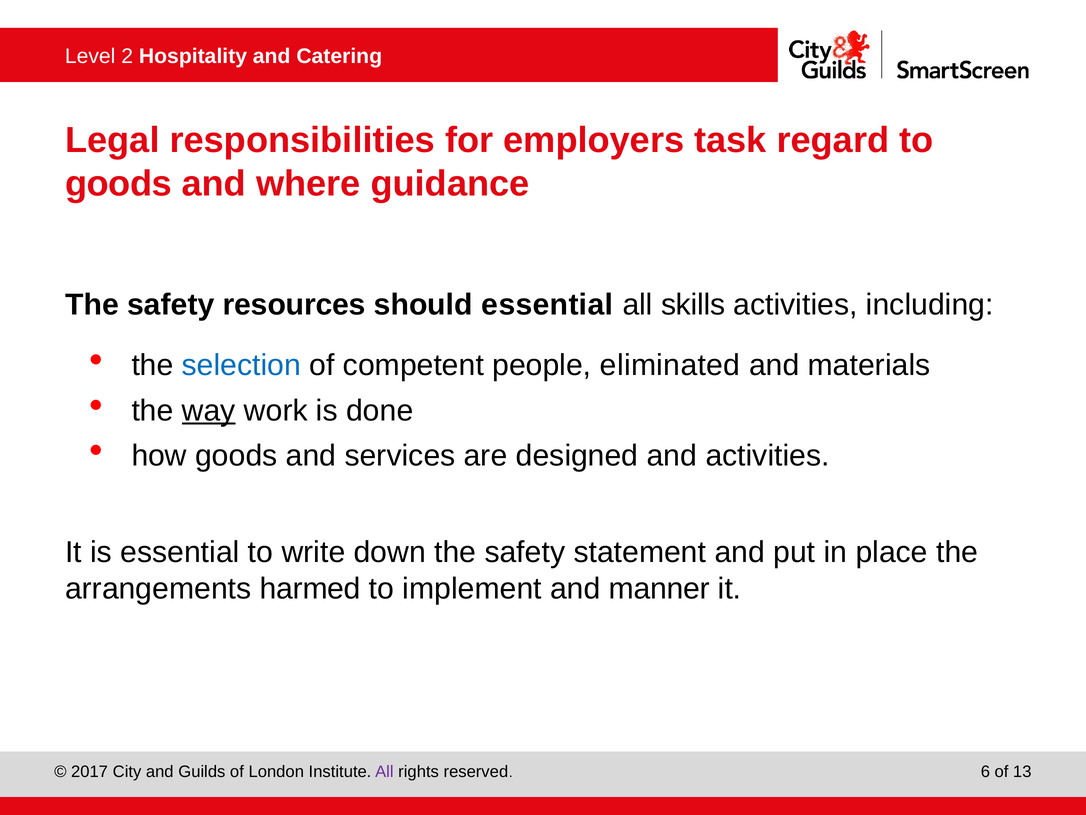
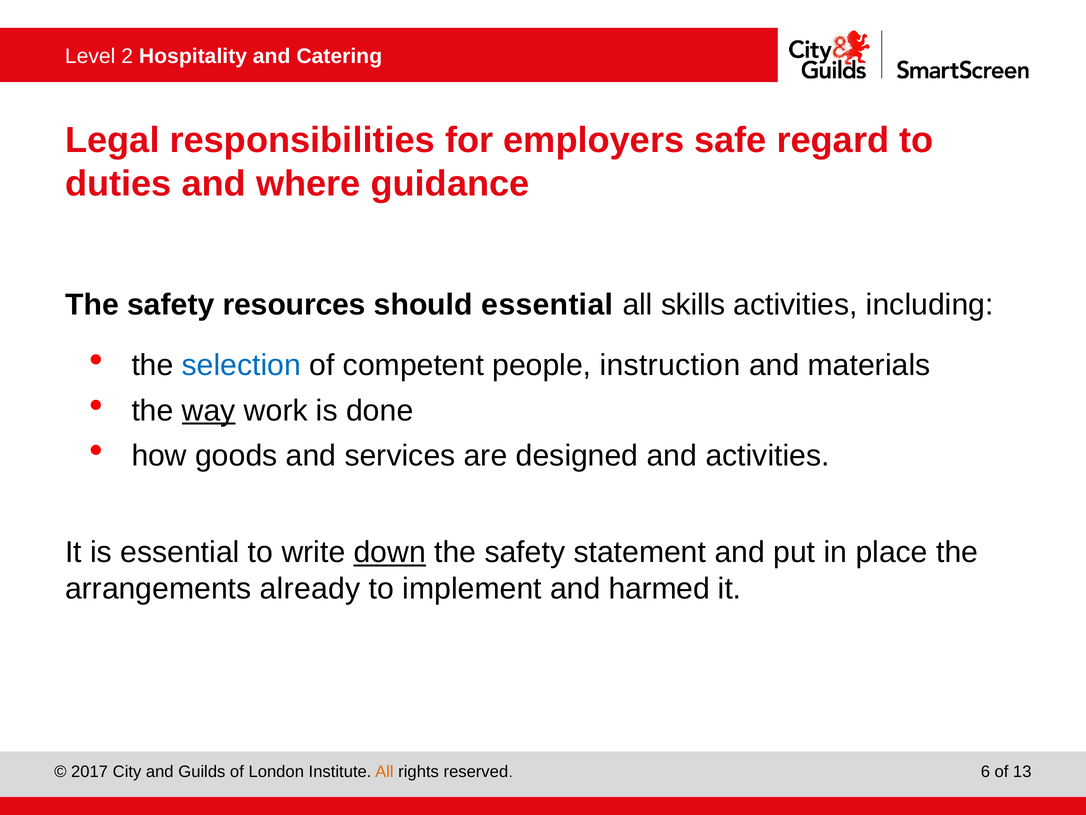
task: task -> safe
goods at (119, 184): goods -> duties
eliminated: eliminated -> instruction
down underline: none -> present
harmed: harmed -> already
manner: manner -> harmed
All at (384, 771) colour: purple -> orange
